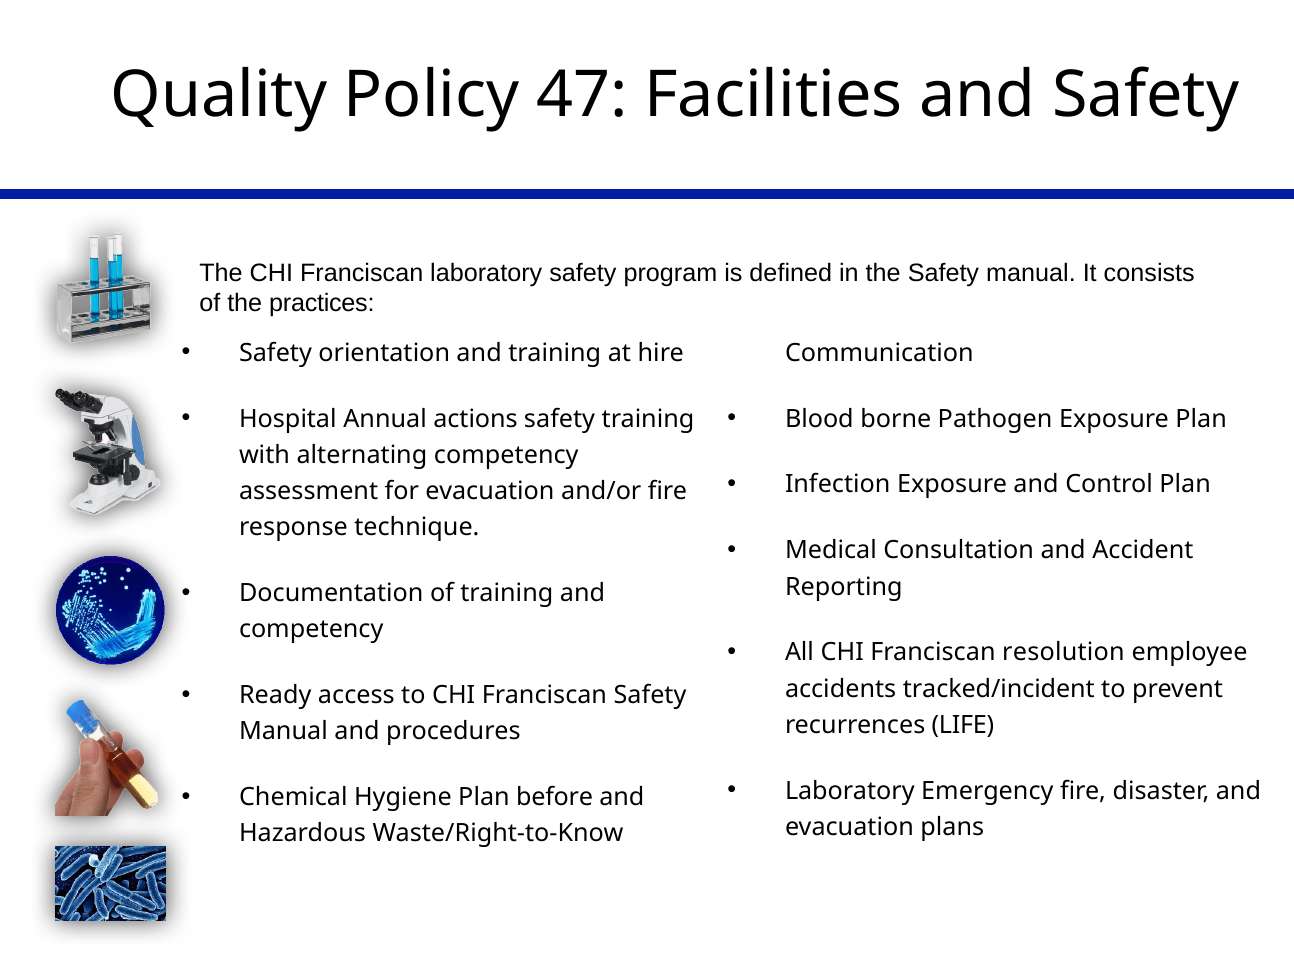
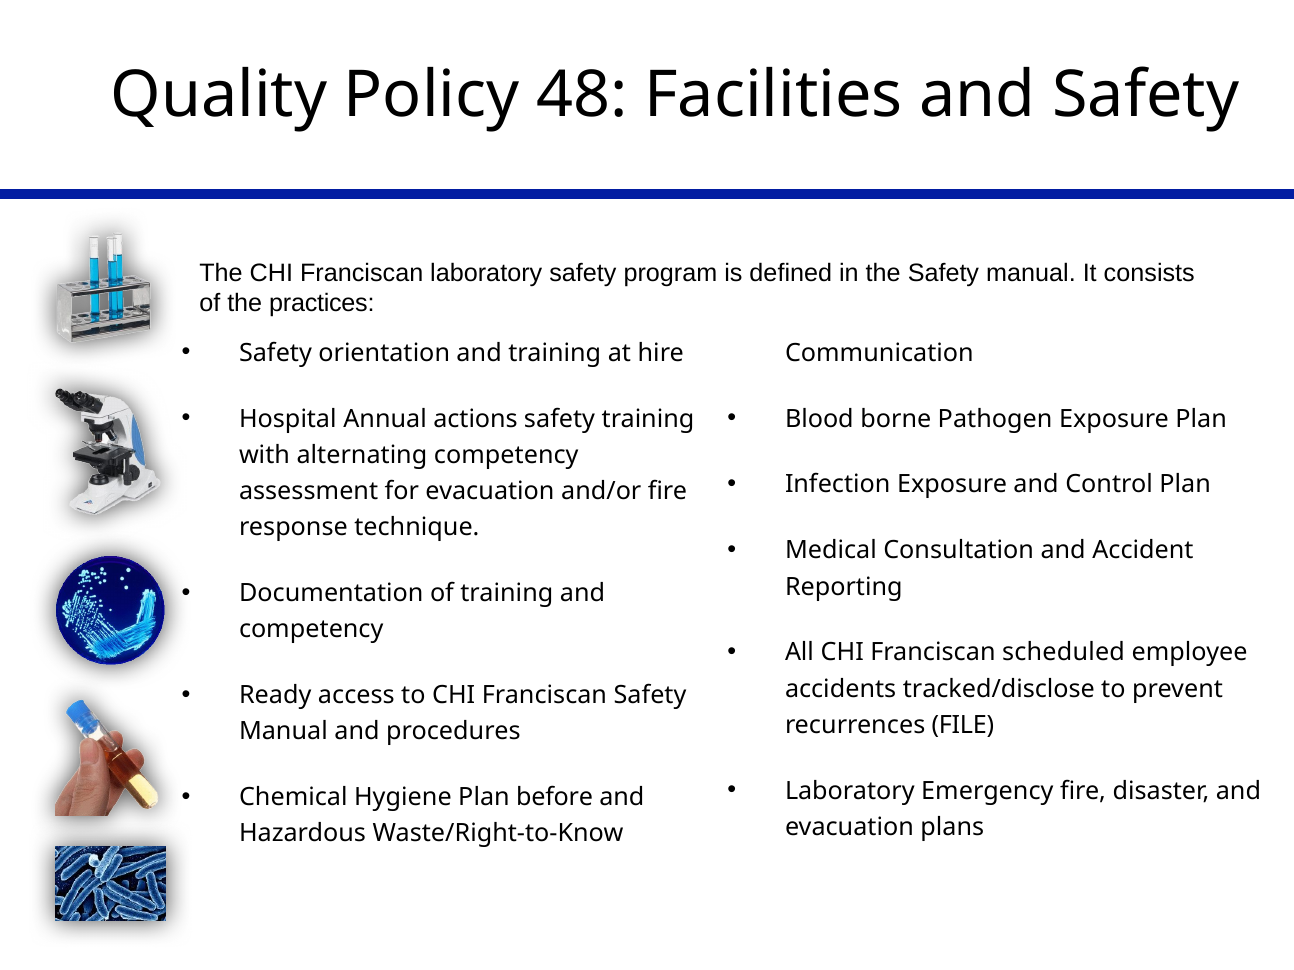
47: 47 -> 48
resolution: resolution -> scheduled
tracked/incident: tracked/incident -> tracked/disclose
LIFE: LIFE -> FILE
